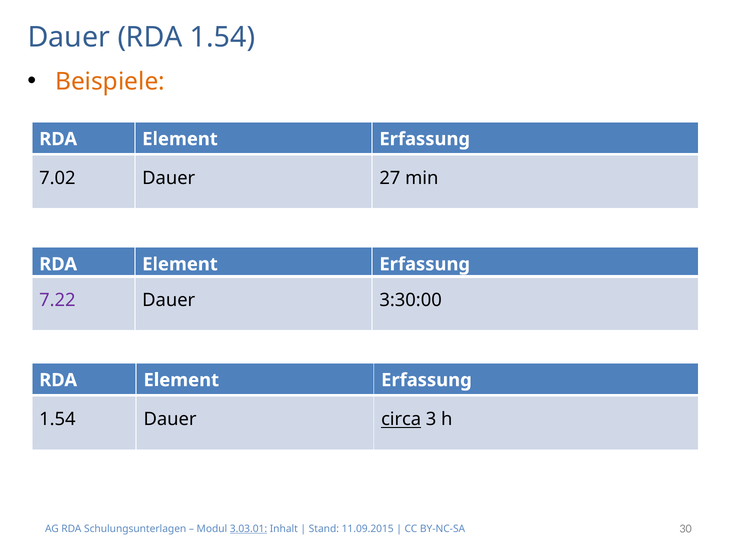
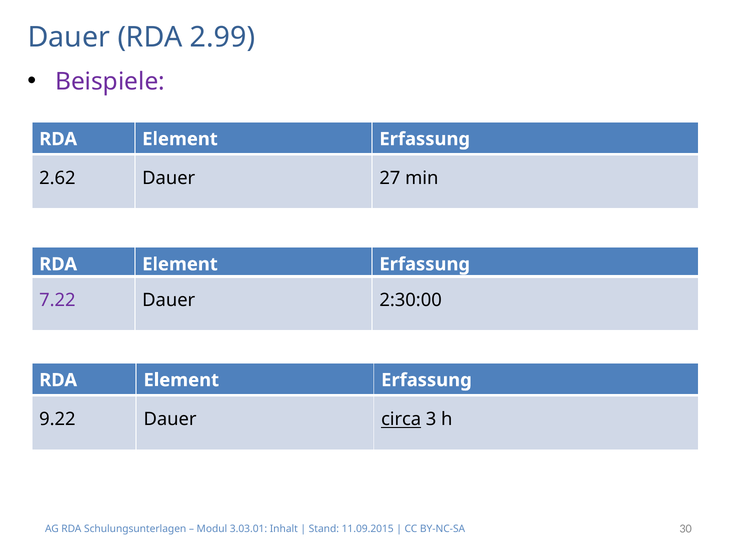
RDA 1.54: 1.54 -> 2.99
Beispiele colour: orange -> purple
7.02: 7.02 -> 2.62
3:30:00: 3:30:00 -> 2:30:00
1.54 at (57, 419): 1.54 -> 9.22
3.03.01 underline: present -> none
